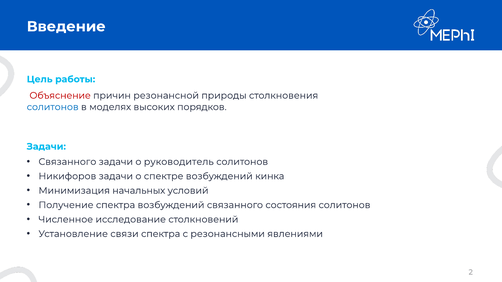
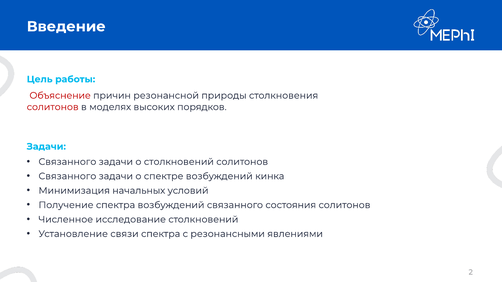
солитонов at (53, 107) colour: blue -> red
о руководитель: руководитель -> столкновений
Никифоров at (67, 176): Никифоров -> Связанного
